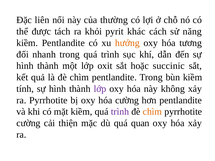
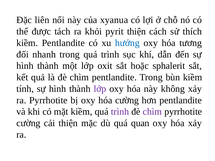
thường: thường -> xyanua
pyrit khác: khác -> thiện
năng: năng -> thích
hướng colour: orange -> blue
succinic: succinic -> sphalerit
chìm at (152, 112) colour: orange -> purple
